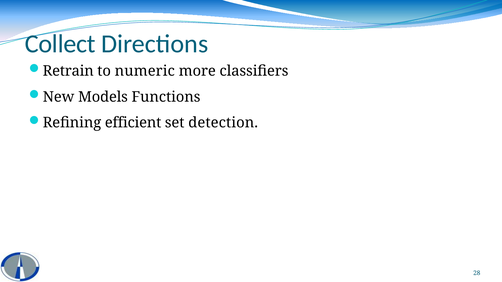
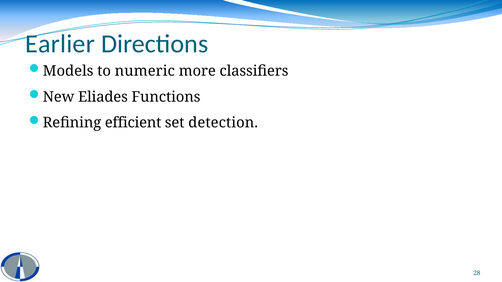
Collect: Collect -> Earlier
Retrain: Retrain -> Models
Models: Models -> Eliades
